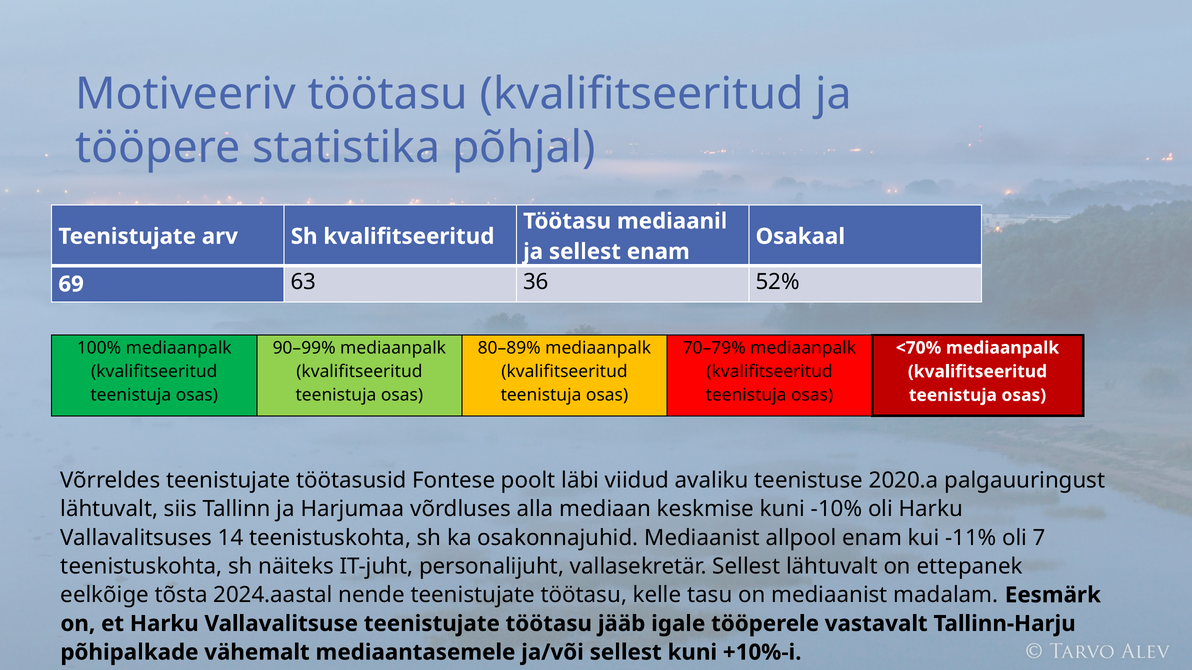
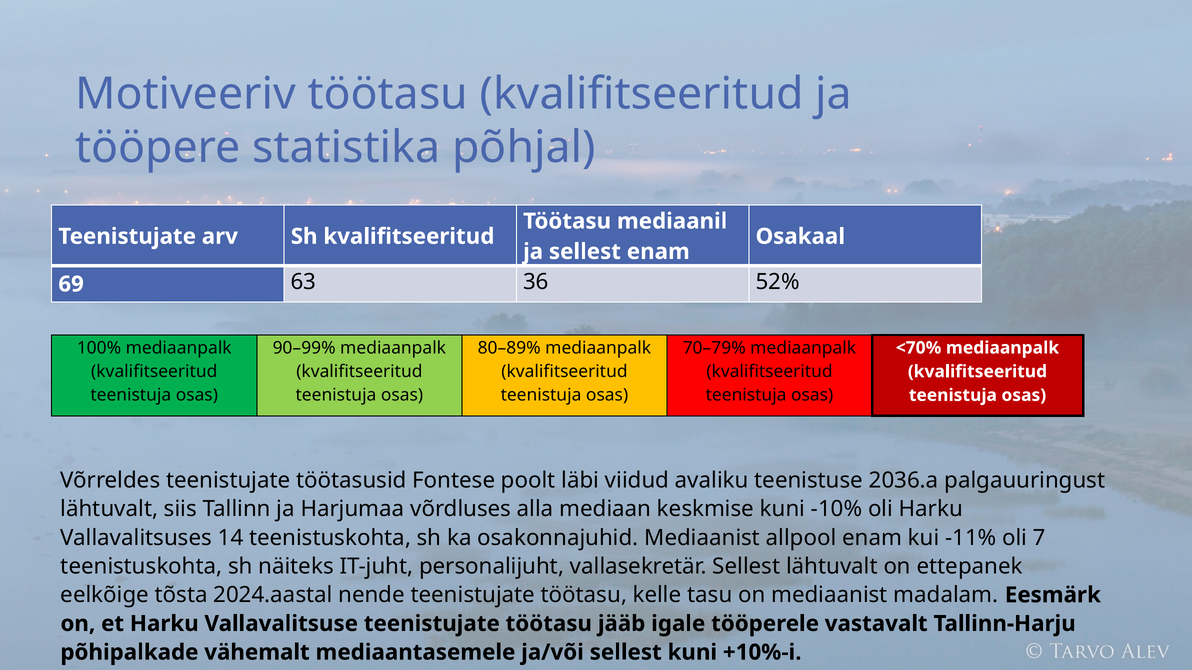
2020.a: 2020.a -> 2036.a
